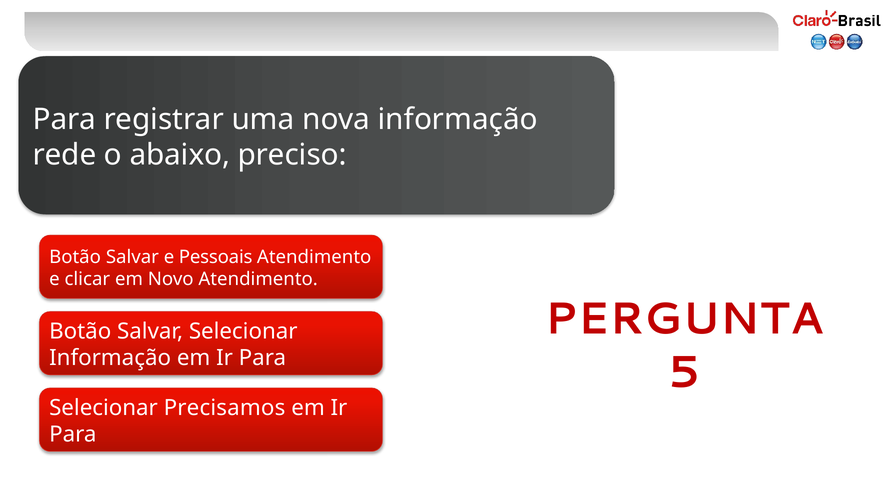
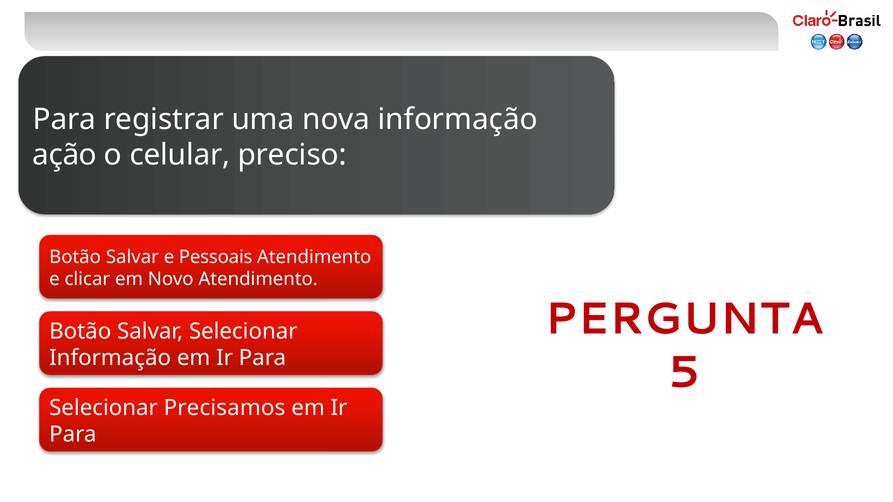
rede: rede -> ação
abaixo: abaixo -> celular
